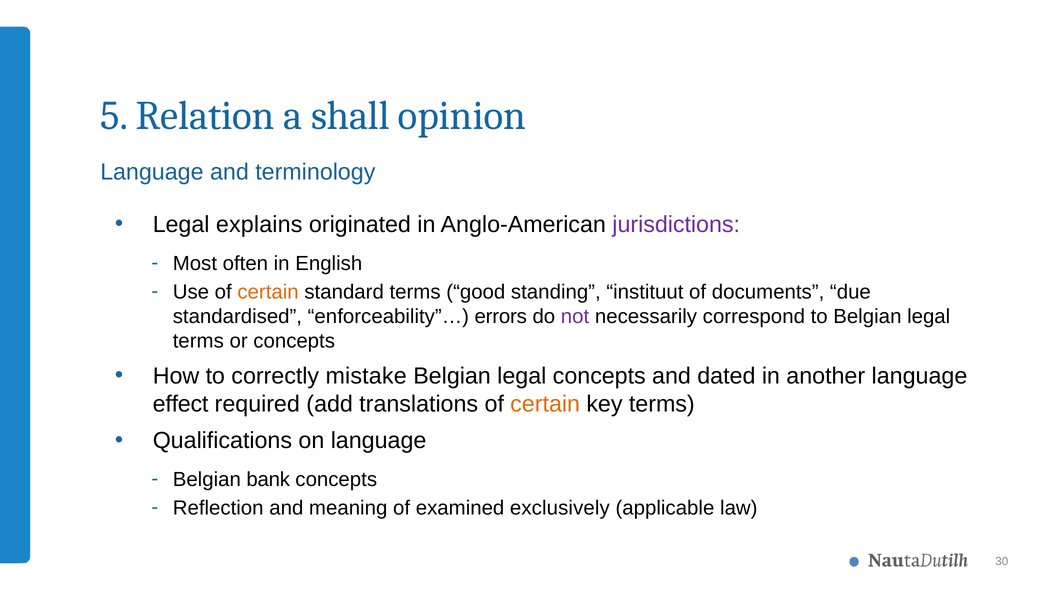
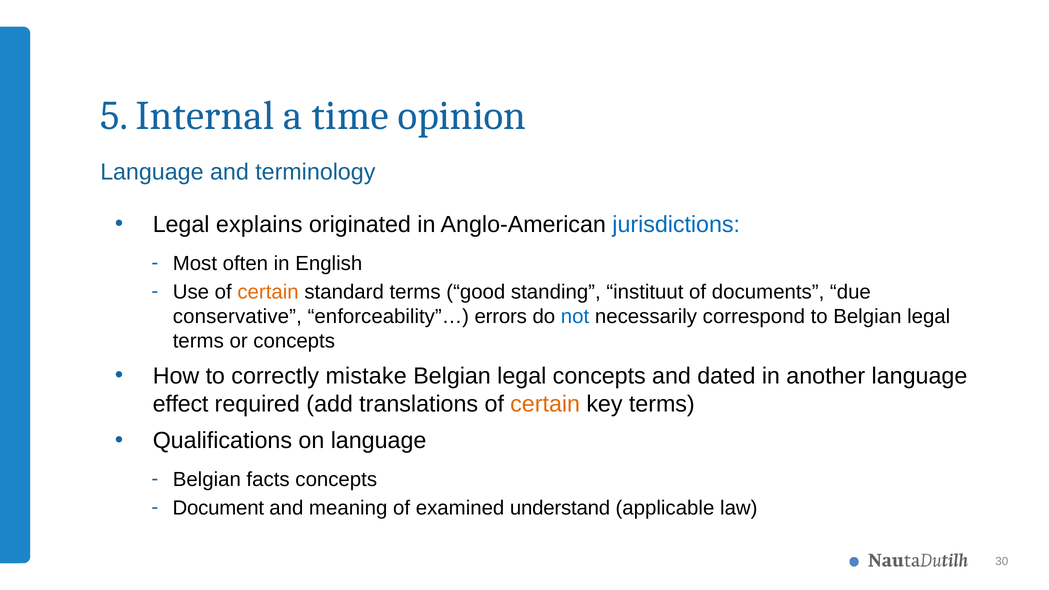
Relation: Relation -> Internal
shall: shall -> time
jurisdictions colour: purple -> blue
standardised: standardised -> conservative
not colour: purple -> blue
bank: bank -> facts
Reflection: Reflection -> Document
exclusively: exclusively -> understand
